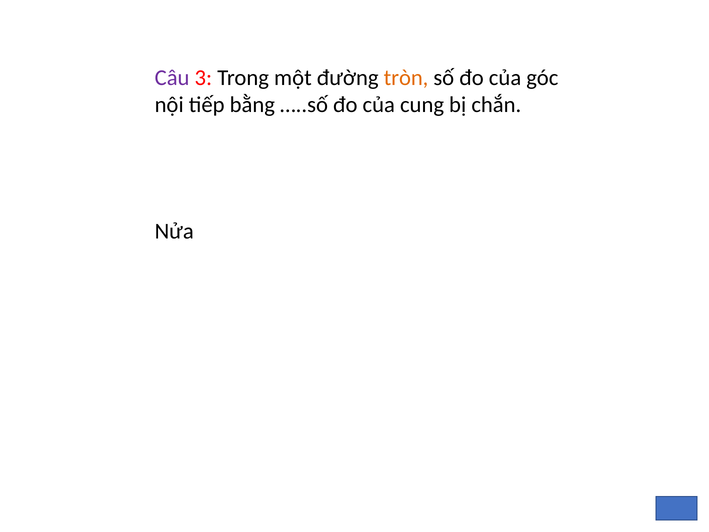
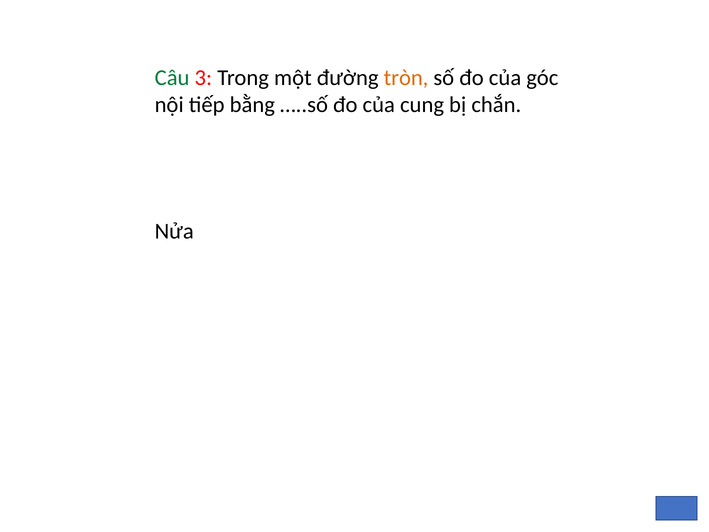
Câu colour: purple -> green
